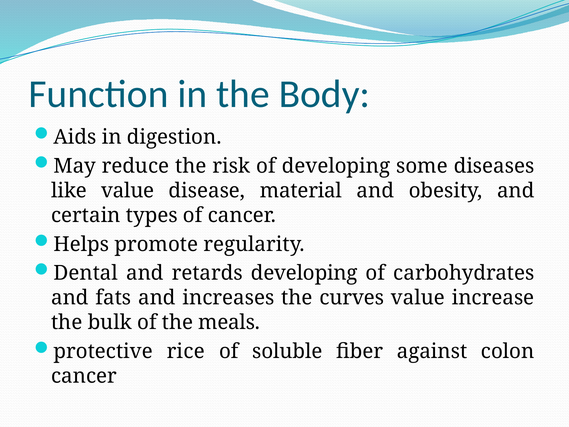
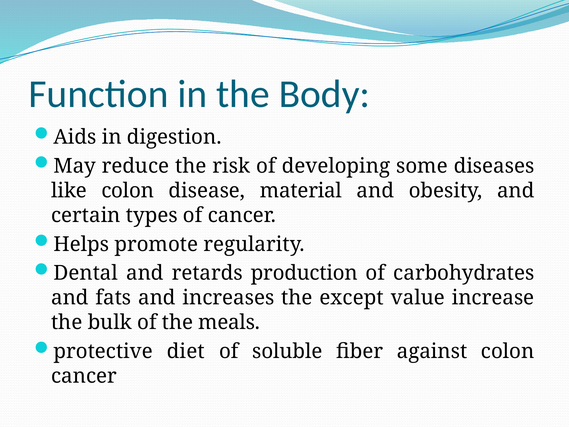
like value: value -> colon
retards developing: developing -> production
curves: curves -> except
rice: rice -> diet
